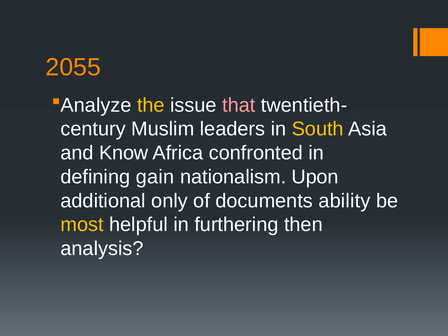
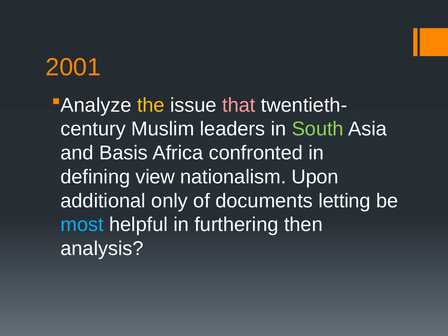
2055: 2055 -> 2001
South colour: yellow -> light green
Know: Know -> Basis
gain: gain -> view
ability: ability -> letting
most colour: yellow -> light blue
